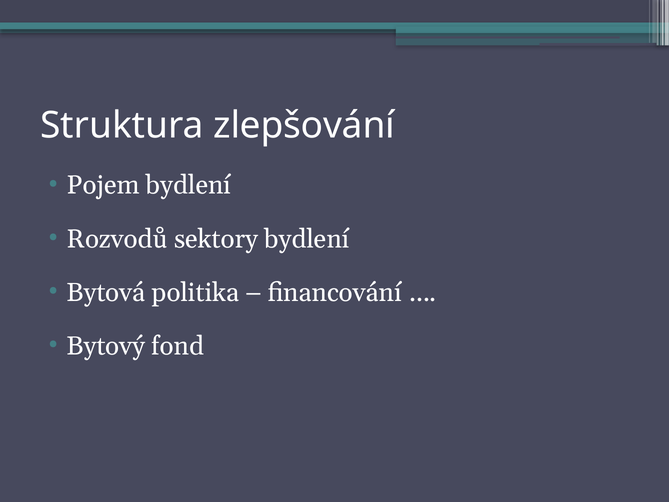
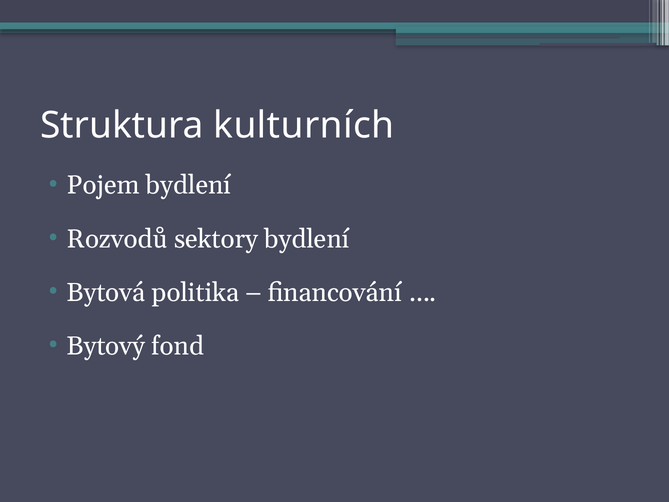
zlepšování: zlepšování -> kulturních
